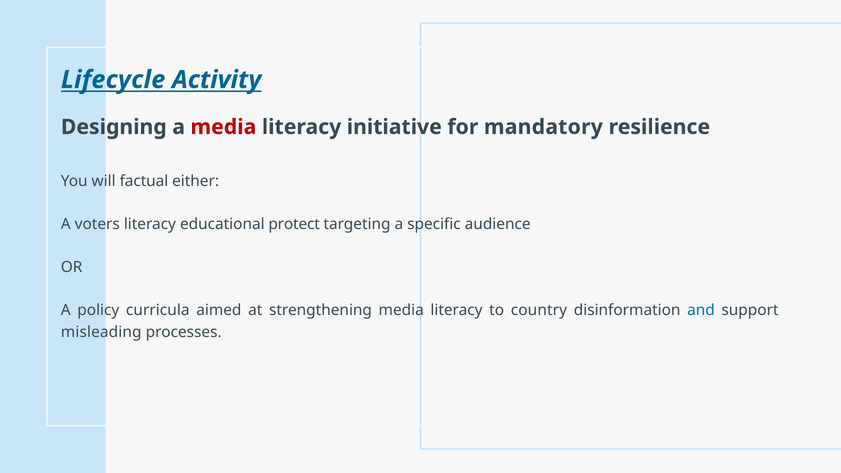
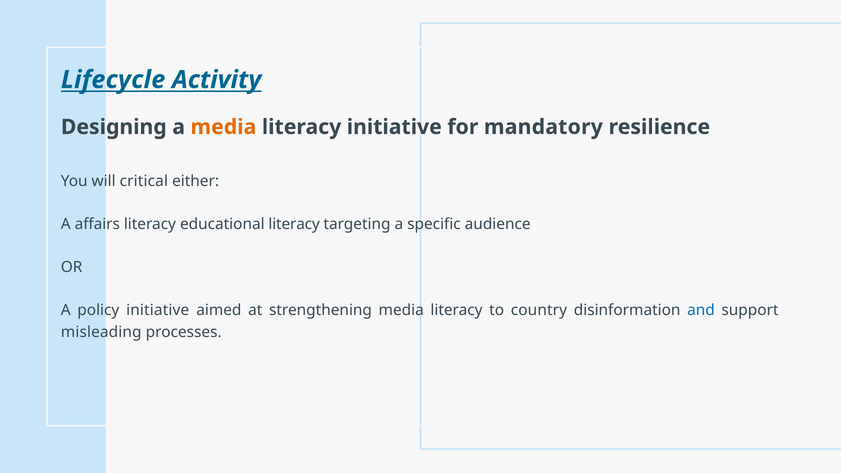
media at (223, 127) colour: red -> orange
factual: factual -> critical
voters: voters -> affairs
educational protect: protect -> literacy
policy curricula: curricula -> initiative
